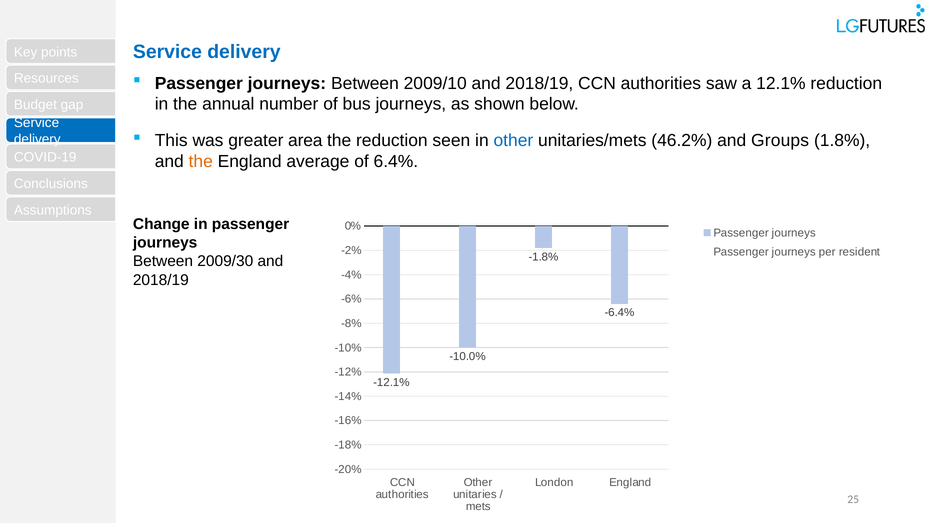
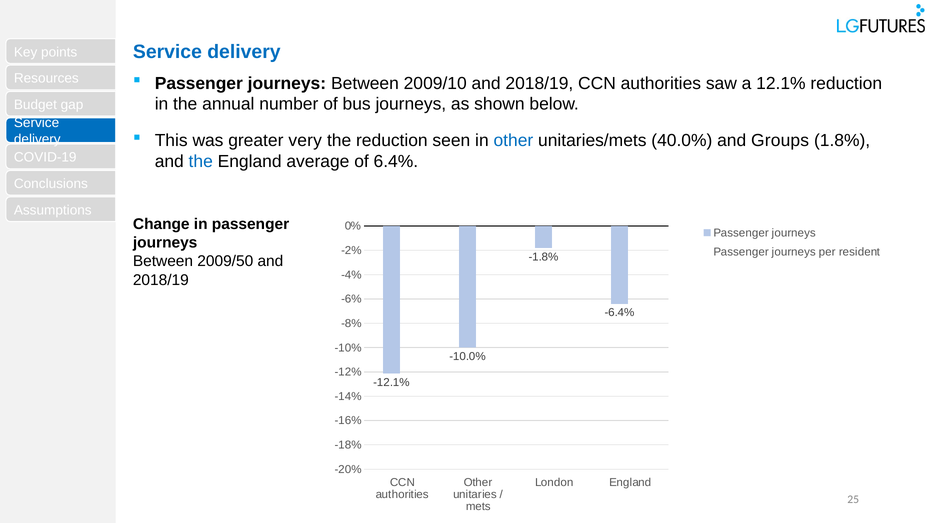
area: area -> very
46.2%: 46.2% -> 40.0%
the at (201, 162) colour: orange -> blue
2009/30: 2009/30 -> 2009/50
